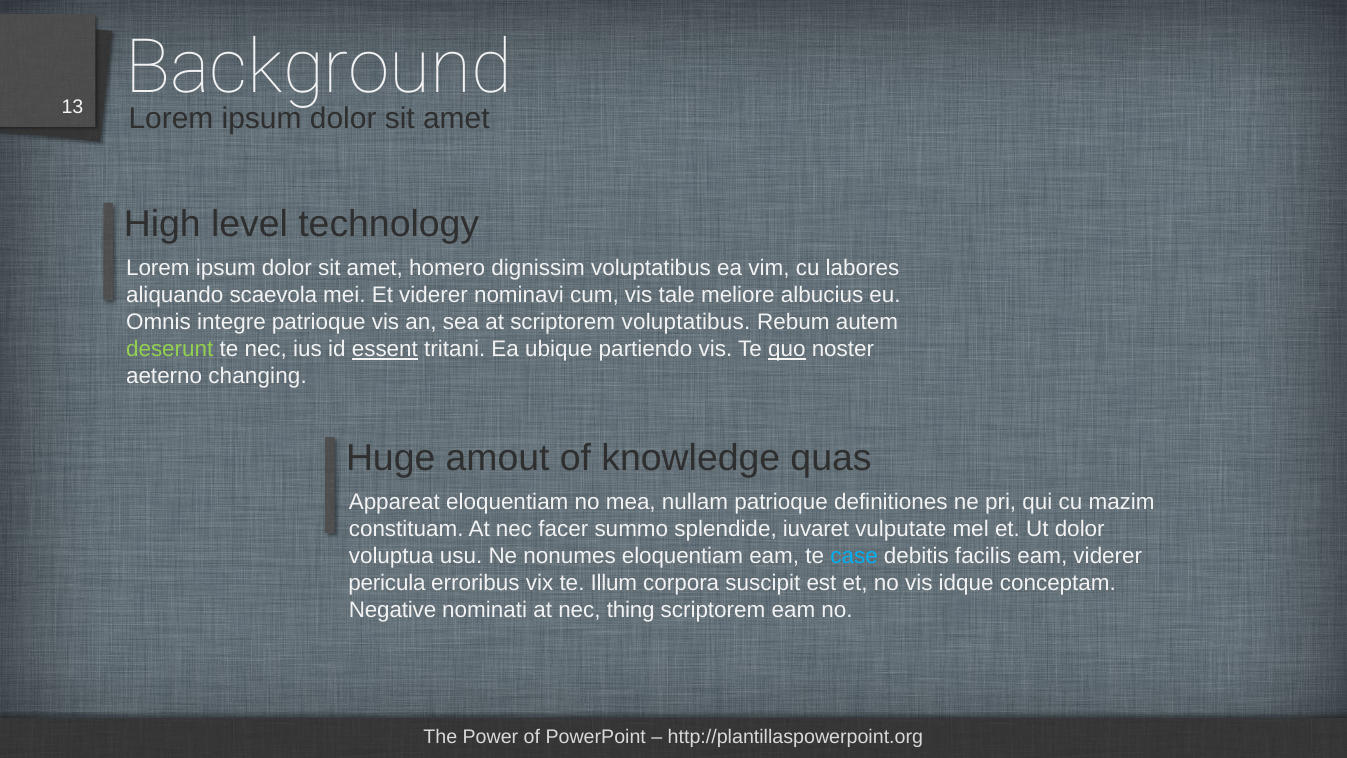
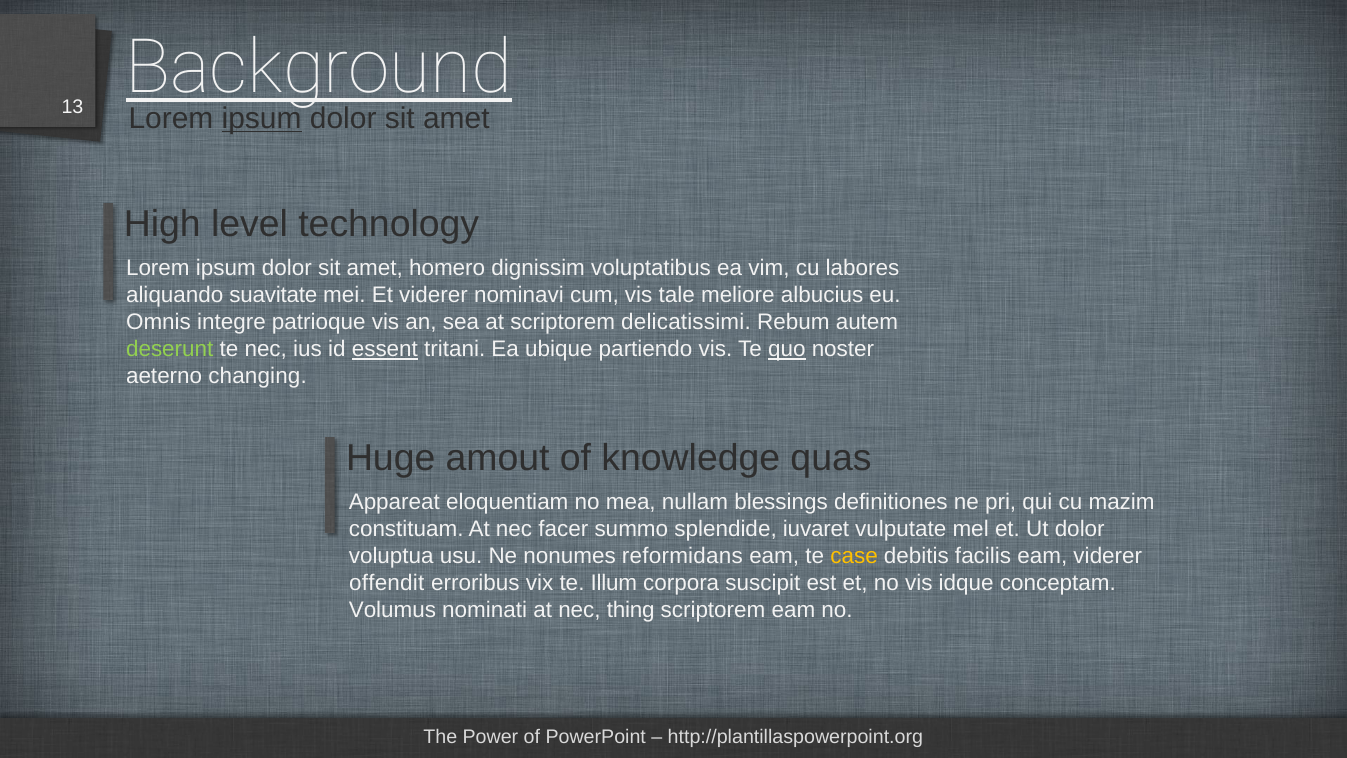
Background underline: none -> present
ipsum at (262, 119) underline: none -> present
scaevola: scaevola -> suavitate
scriptorem voluptatibus: voluptatibus -> delicatissimi
nullam patrioque: patrioque -> blessings
nonumes eloquentiam: eloquentiam -> reformidans
case colour: light blue -> yellow
pericula: pericula -> offendit
Negative: Negative -> Volumus
